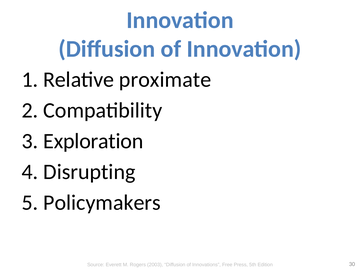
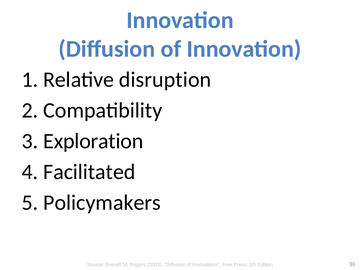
proximate: proximate -> disruption
Disrupting: Disrupting -> Facilitated
